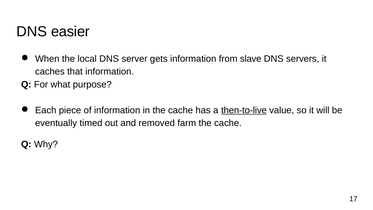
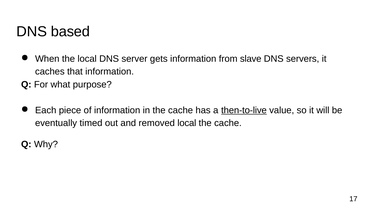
easier: easier -> based
removed farm: farm -> local
